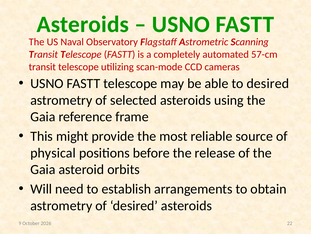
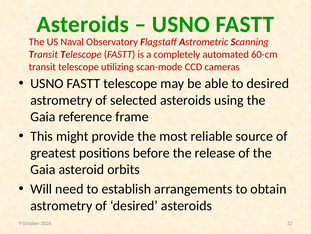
57-cm: 57-cm -> 60-cm
physical: physical -> greatest
